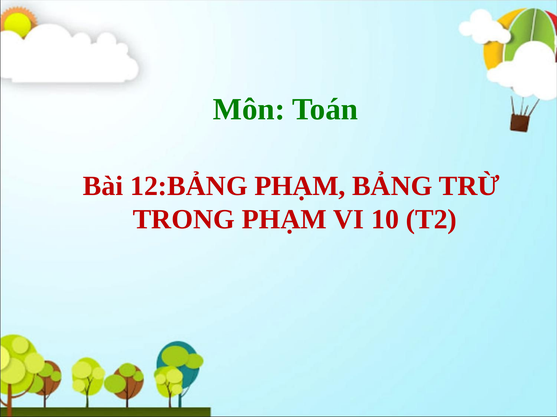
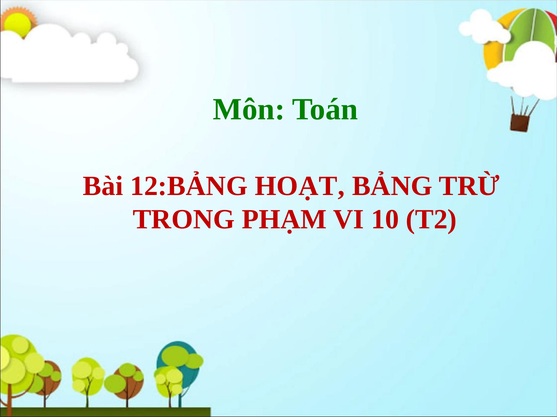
12:BẢNG PHẠM: PHẠM -> HOẠT
